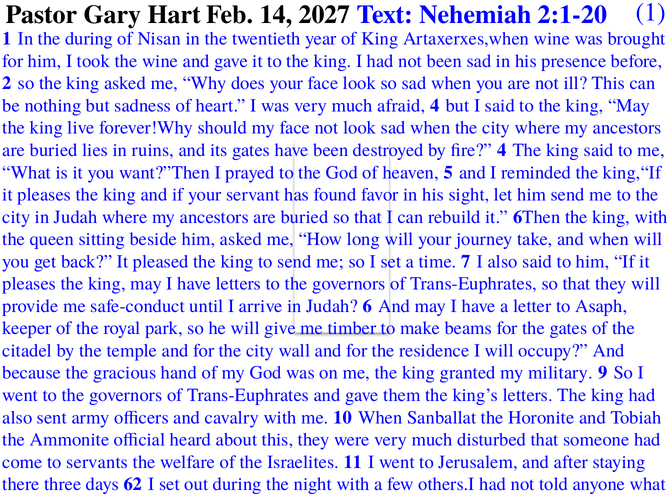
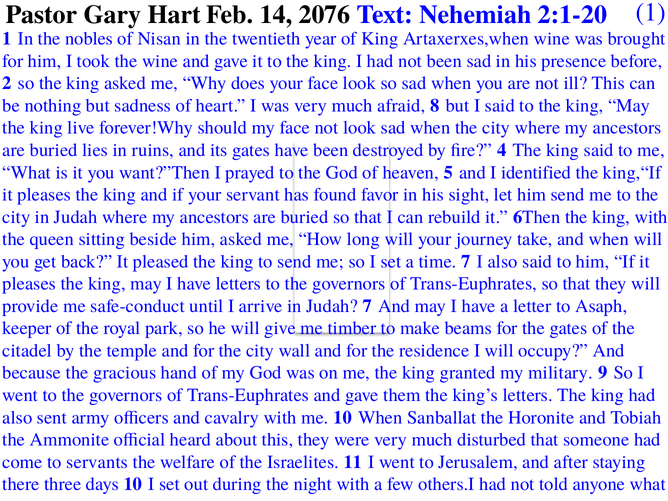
2027: 2027 -> 2076
the during: during -> nobles
afraid 4: 4 -> 8
reminded: reminded -> identified
Judah 6: 6 -> 7
days 62: 62 -> 10
